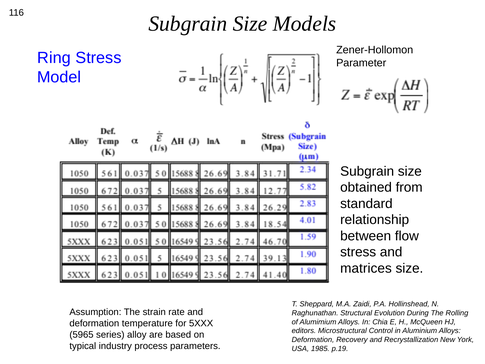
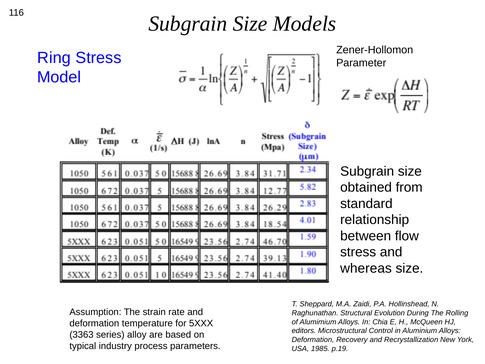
matrices: matrices -> whereas
5965: 5965 -> 3363
